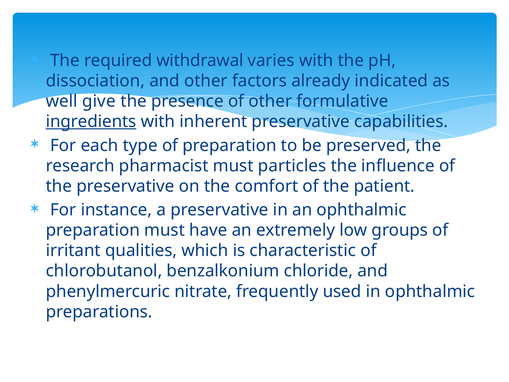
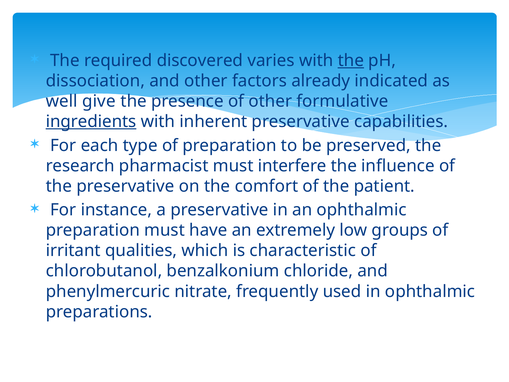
withdrawal: withdrawal -> discovered
the at (351, 60) underline: none -> present
particles: particles -> interfere
